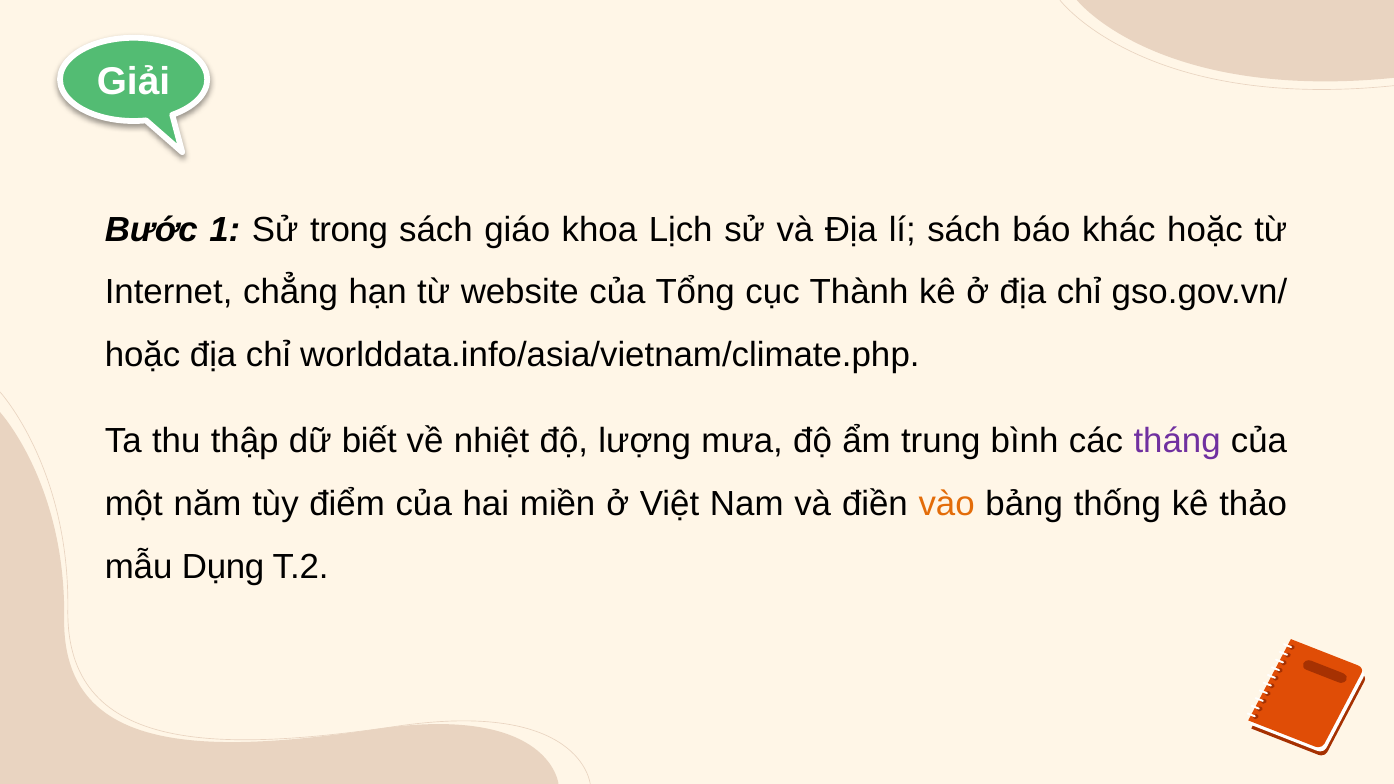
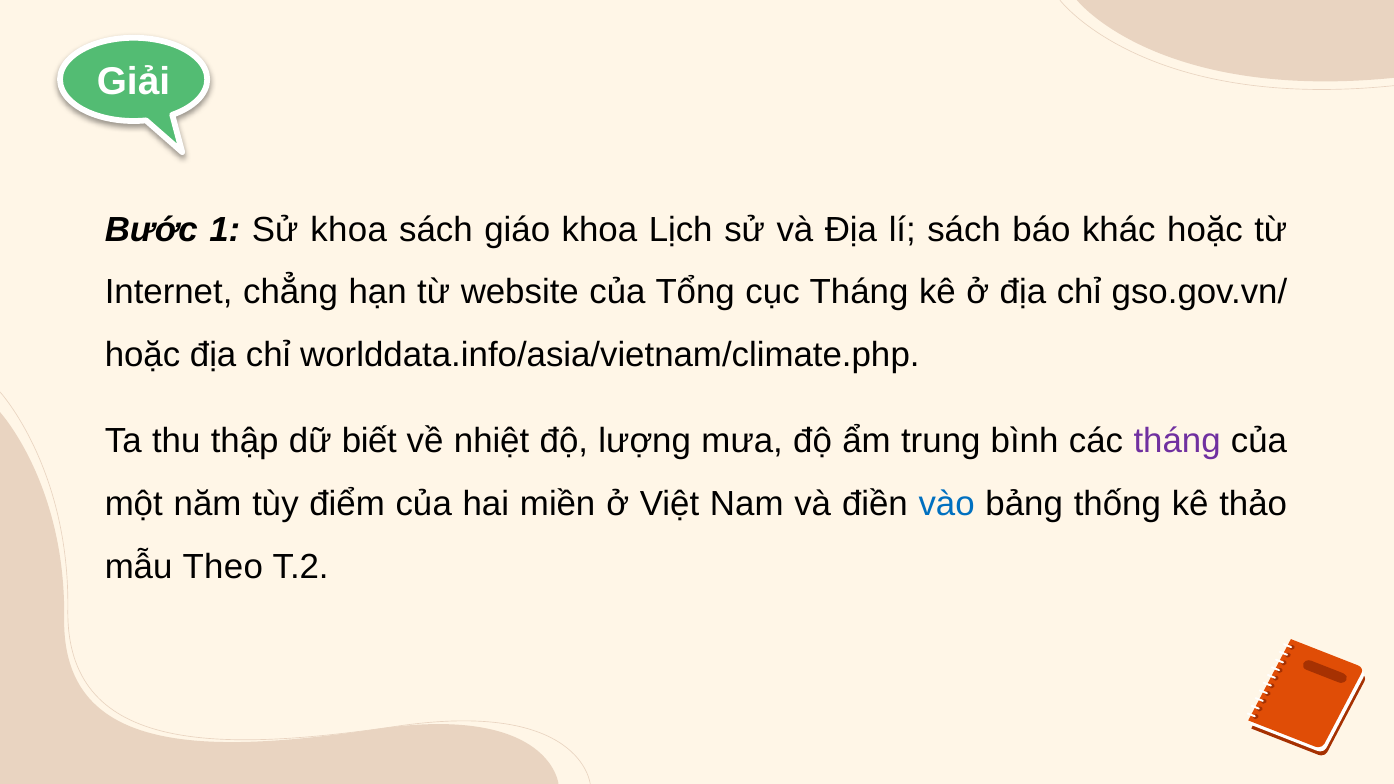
Sử trong: trong -> khoa
cục Thành: Thành -> Tháng
vào colour: orange -> blue
Dụng: Dụng -> Theo
